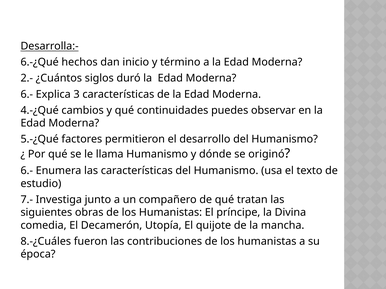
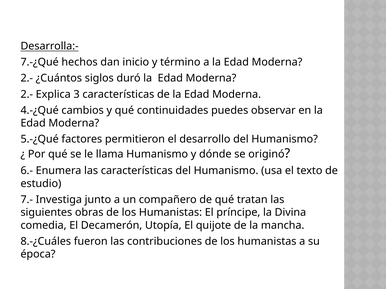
6.-¿Qué: 6.-¿Qué -> 7.-¿Qué
6.- at (27, 94): 6.- -> 2.-
